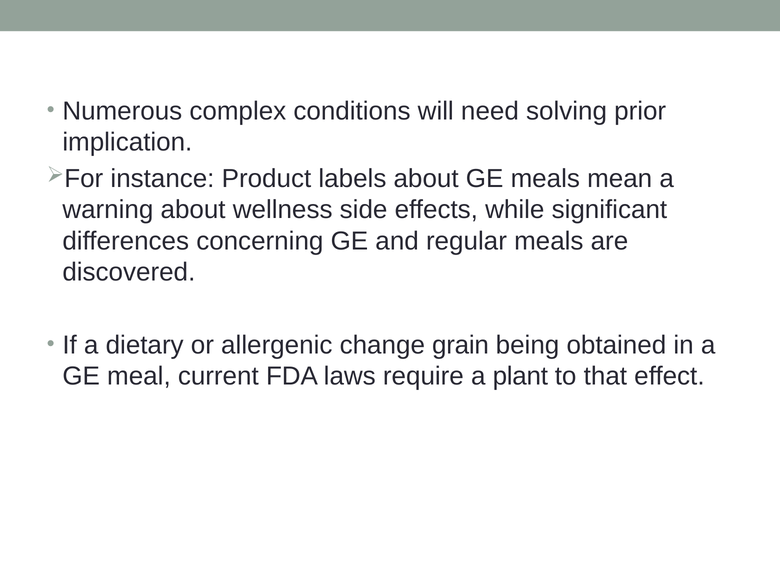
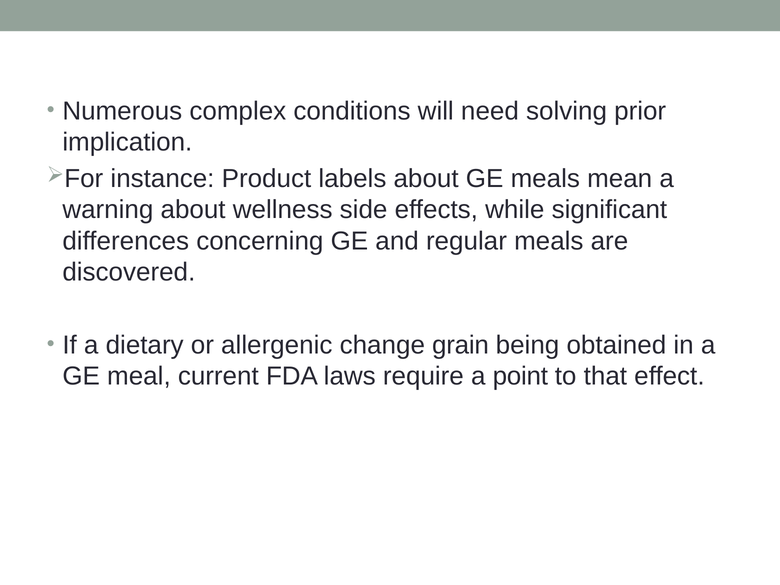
plant: plant -> point
